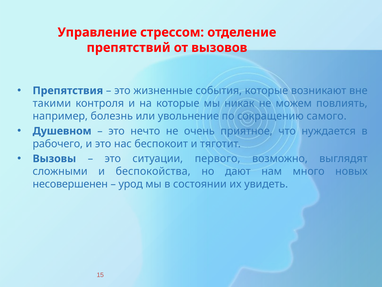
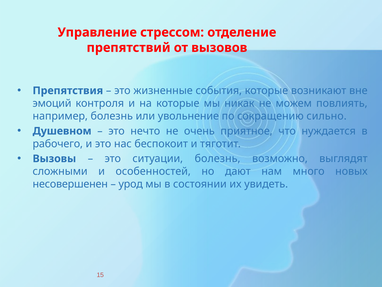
такими: такими -> эмоций
самого: самого -> сильно
ситуации первого: первого -> болезнь
беспокойства: беспокойства -> особенностей
